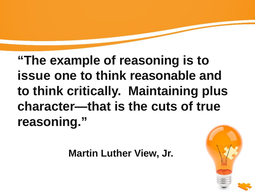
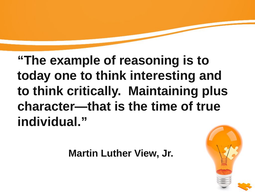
issue: issue -> today
reasonable: reasonable -> interesting
cuts: cuts -> time
reasoning at (52, 121): reasoning -> individual
